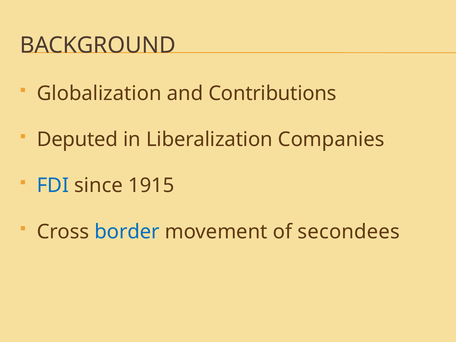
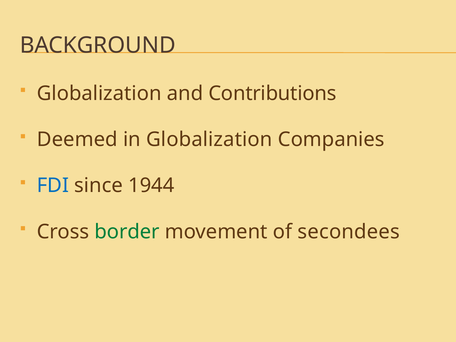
Deputed: Deputed -> Deemed
in Liberalization: Liberalization -> Globalization
1915: 1915 -> 1944
border colour: blue -> green
